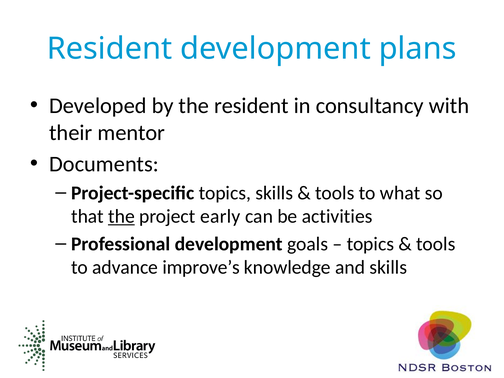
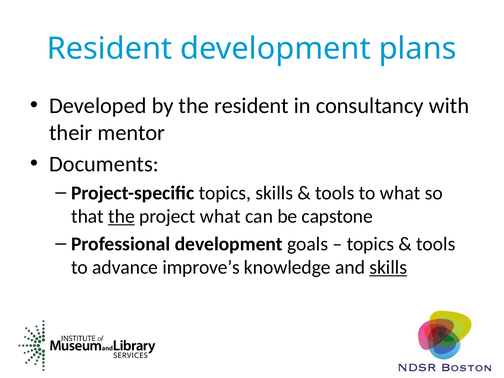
project early: early -> what
activities: activities -> capstone
skills at (388, 267) underline: none -> present
